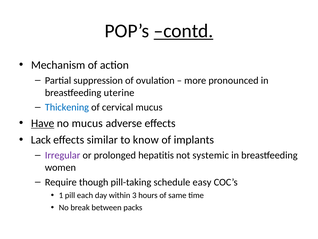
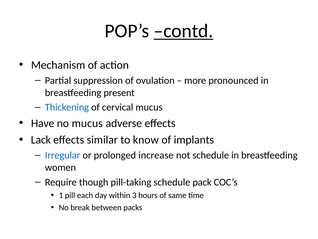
uterine: uterine -> present
Have underline: present -> none
Irregular colour: purple -> blue
hepatitis: hepatitis -> increase
not systemic: systemic -> schedule
easy: easy -> pack
